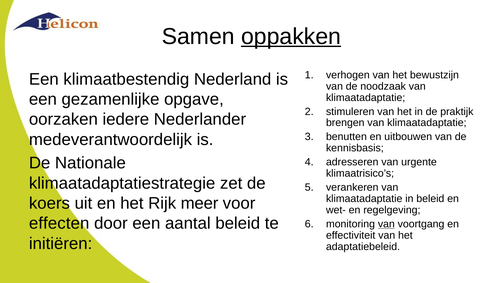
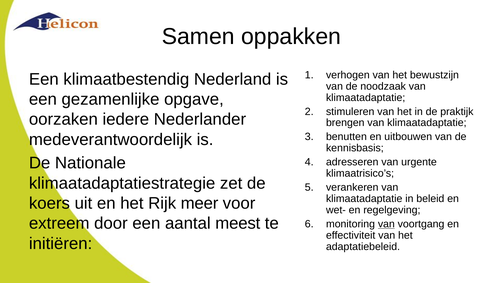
oppakken underline: present -> none
effecten: effecten -> extreem
aantal beleid: beleid -> meest
